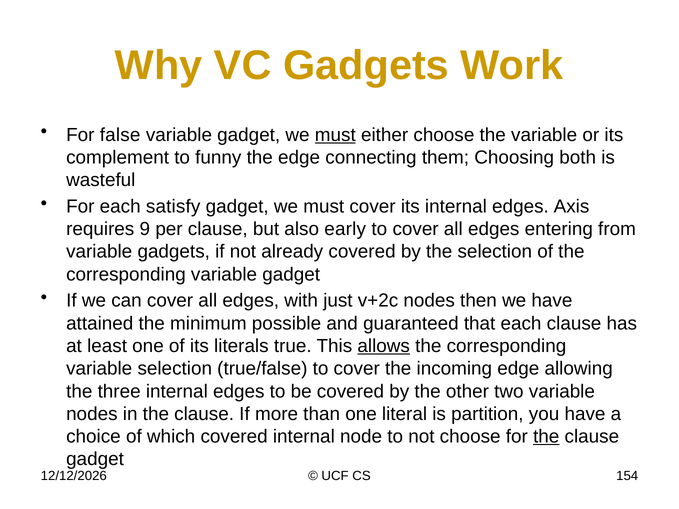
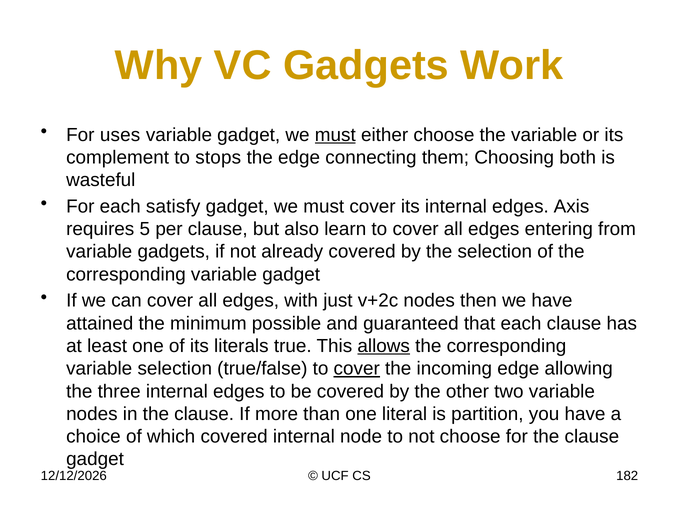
false: false -> uses
funny: funny -> stops
9: 9 -> 5
early: early -> learn
cover at (357, 369) underline: none -> present
the at (546, 437) underline: present -> none
154: 154 -> 182
